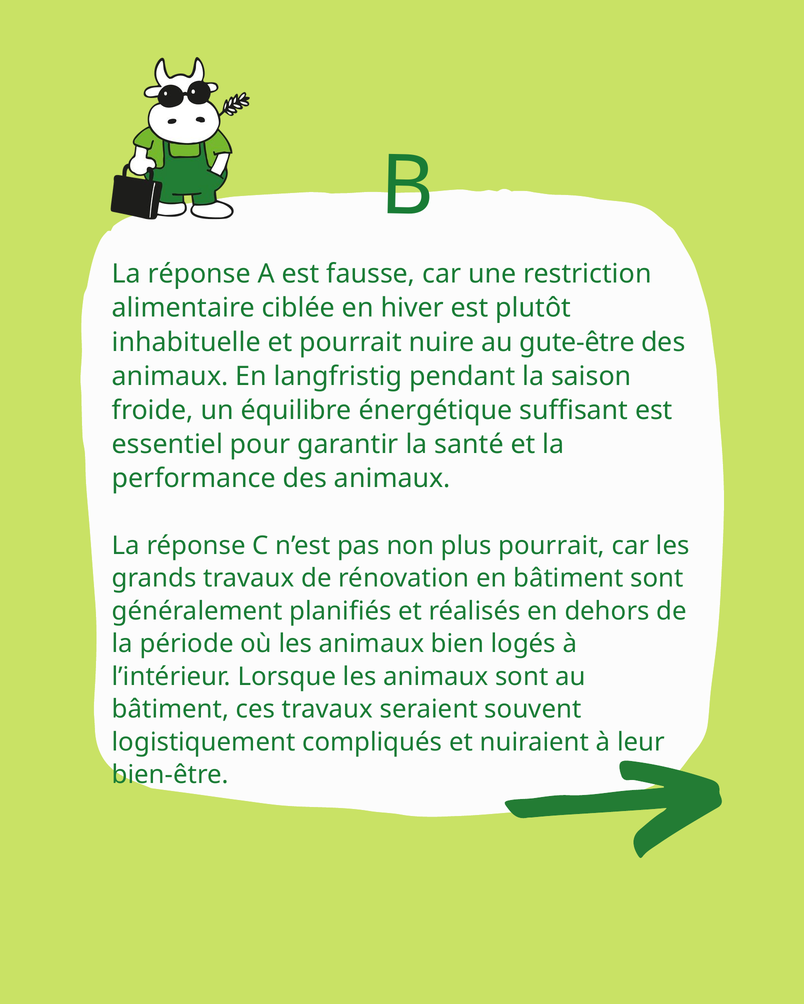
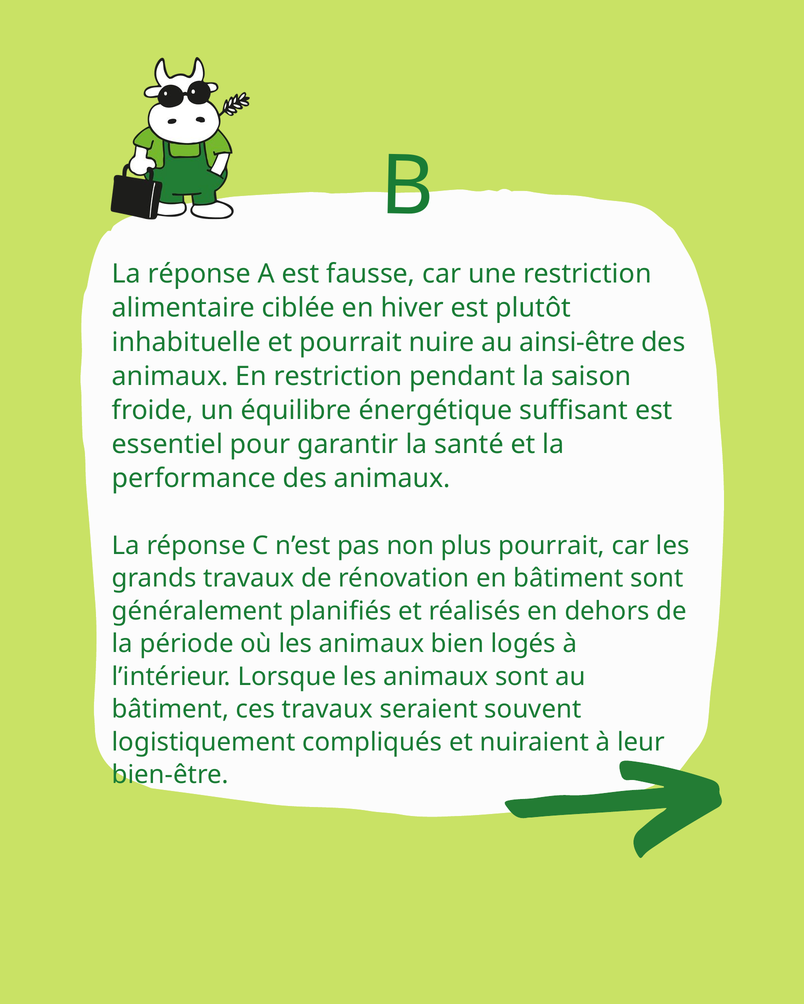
gute-être: gute-être -> ainsi-être
En langfristig: langfristig -> restriction
